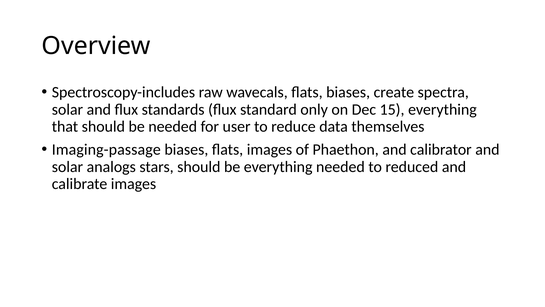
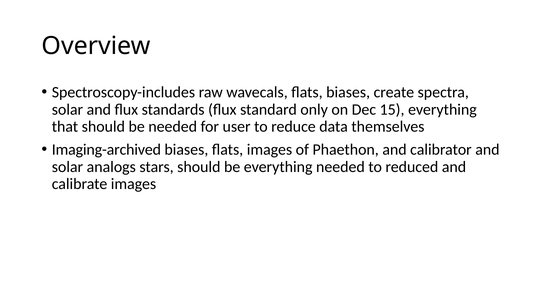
Imaging-passage: Imaging-passage -> Imaging-archived
